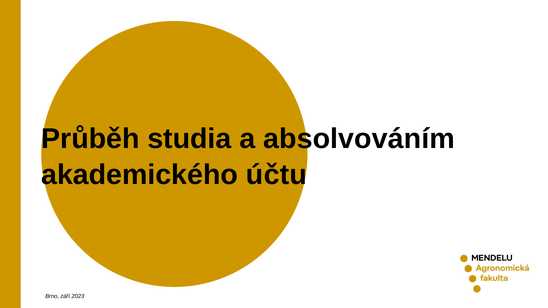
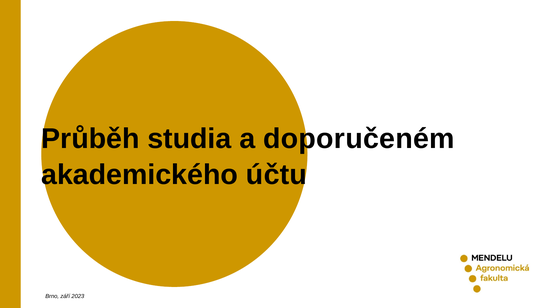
absolvováním: absolvováním -> doporučeném
